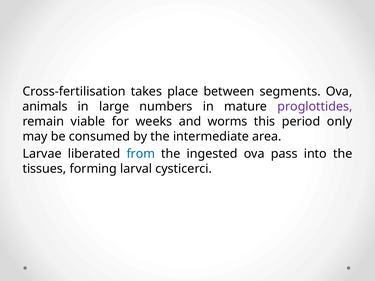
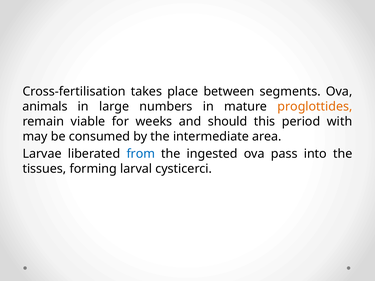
proglottides colour: purple -> orange
worms: worms -> should
only: only -> with
